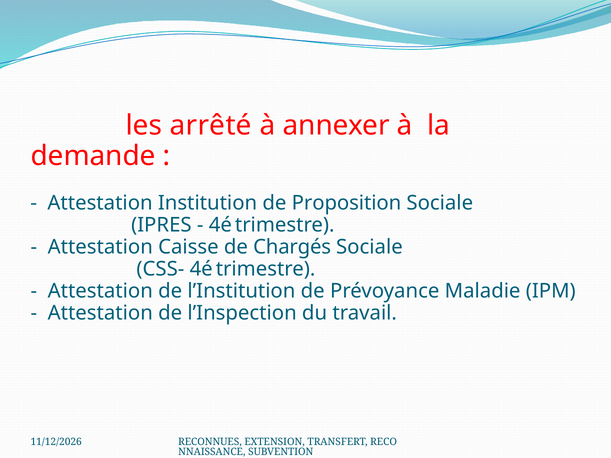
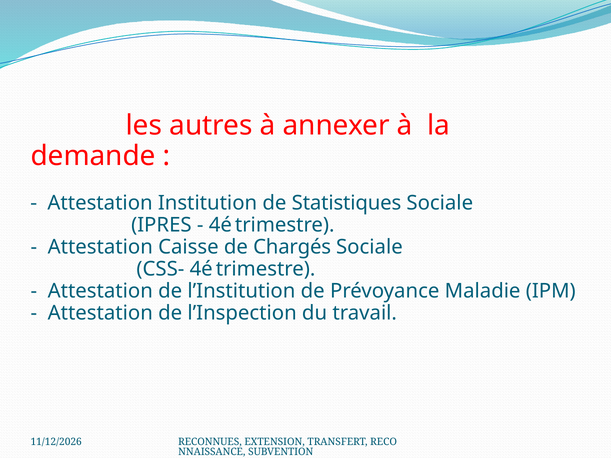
arrêté: arrêté -> autres
Proposition: Proposition -> Statistiques
